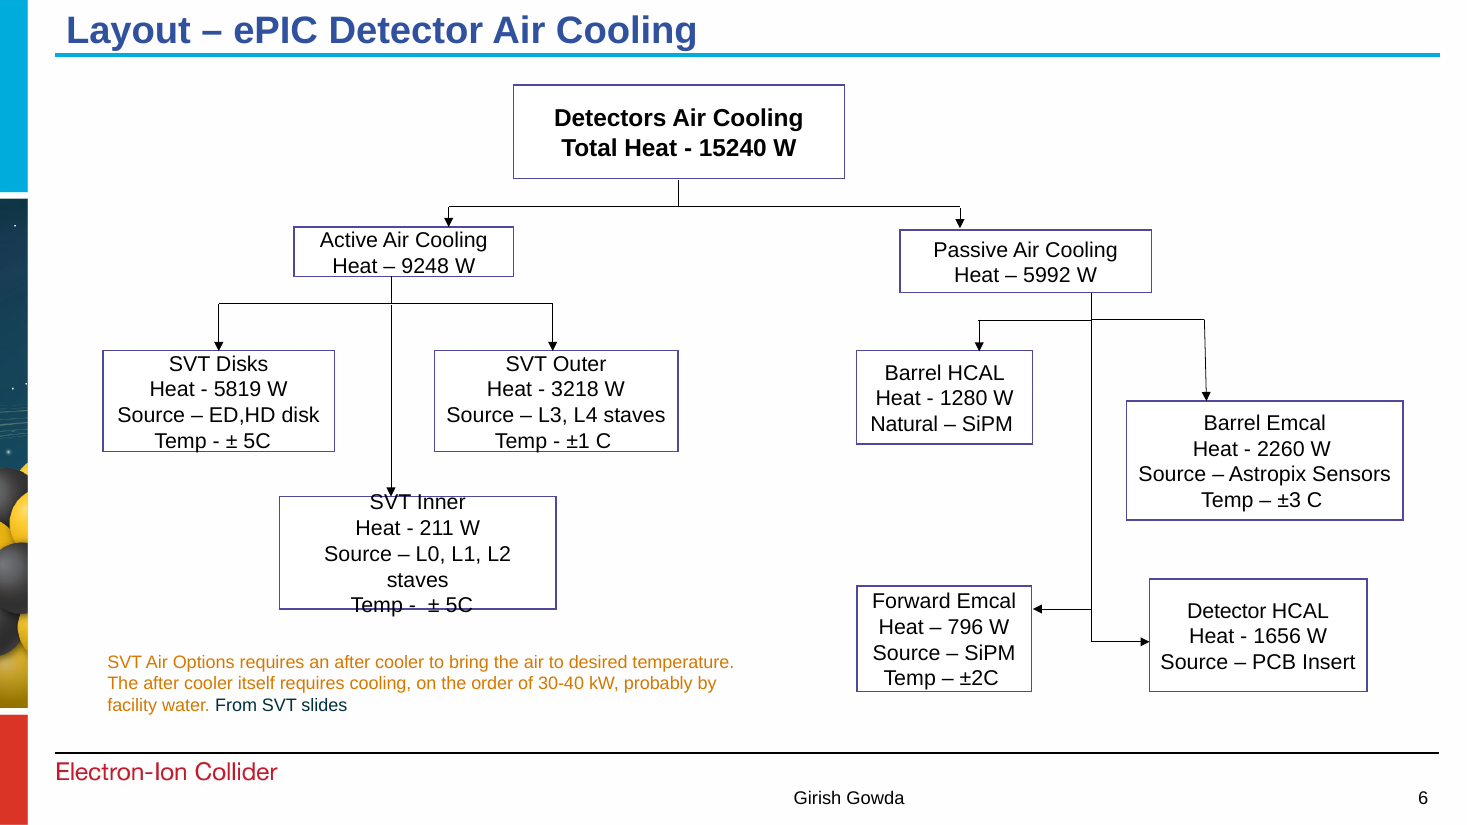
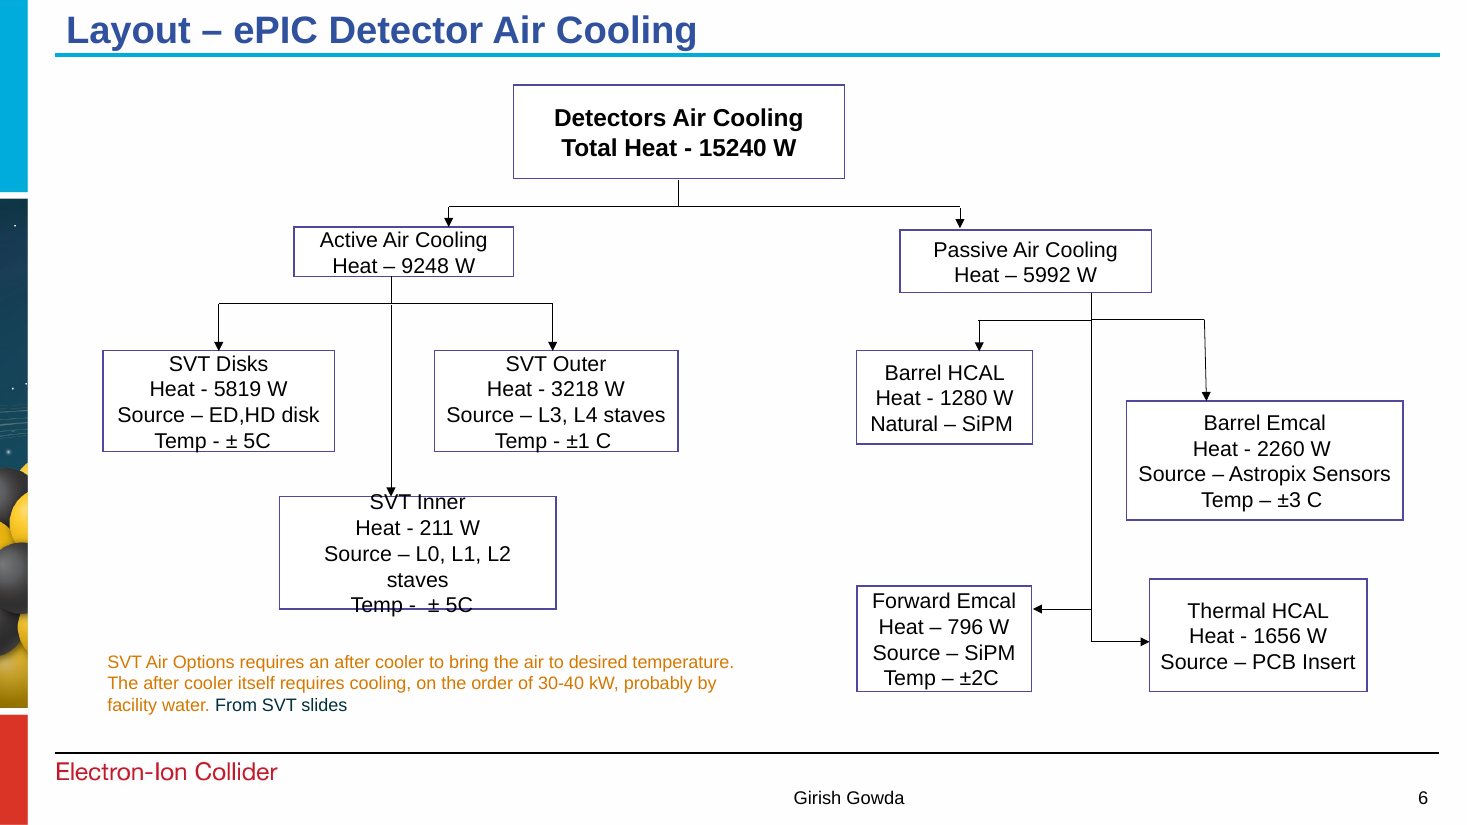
Detector at (1227, 611): Detector -> Thermal
